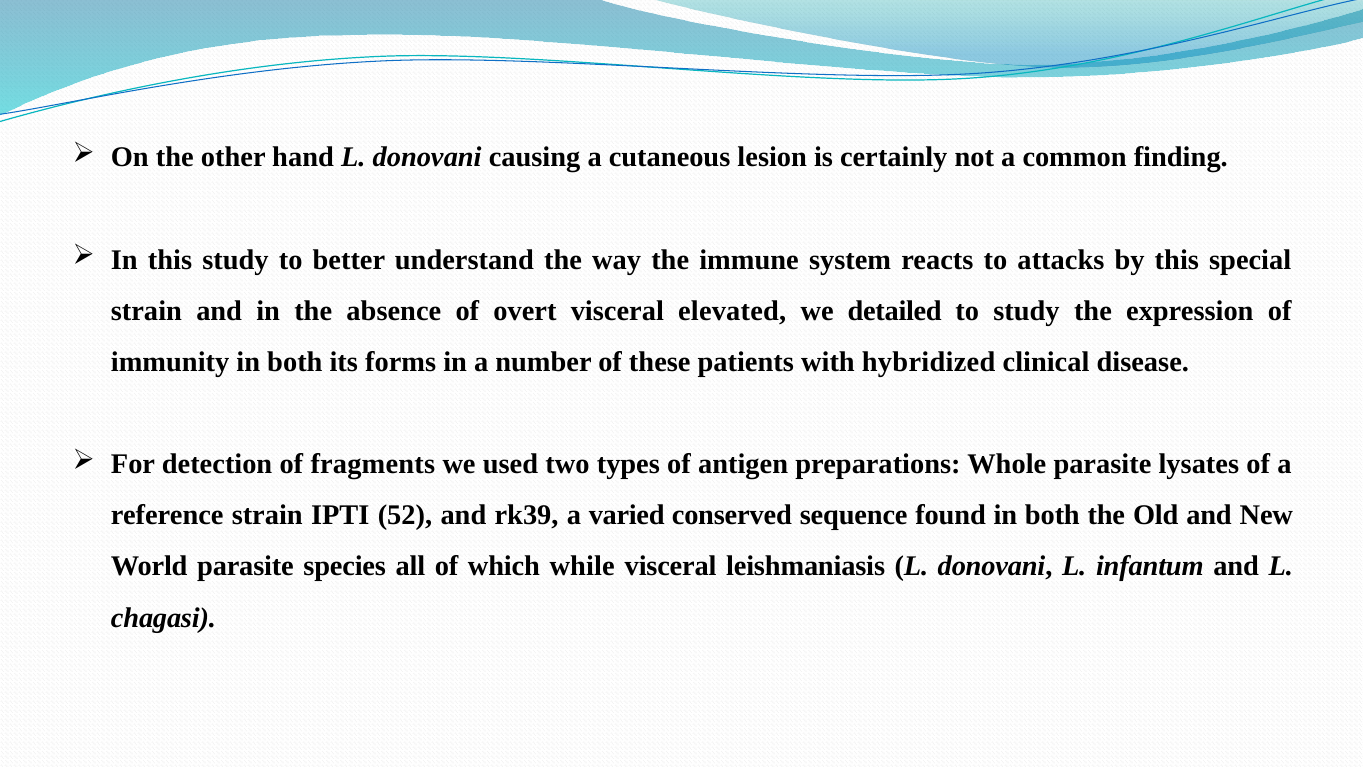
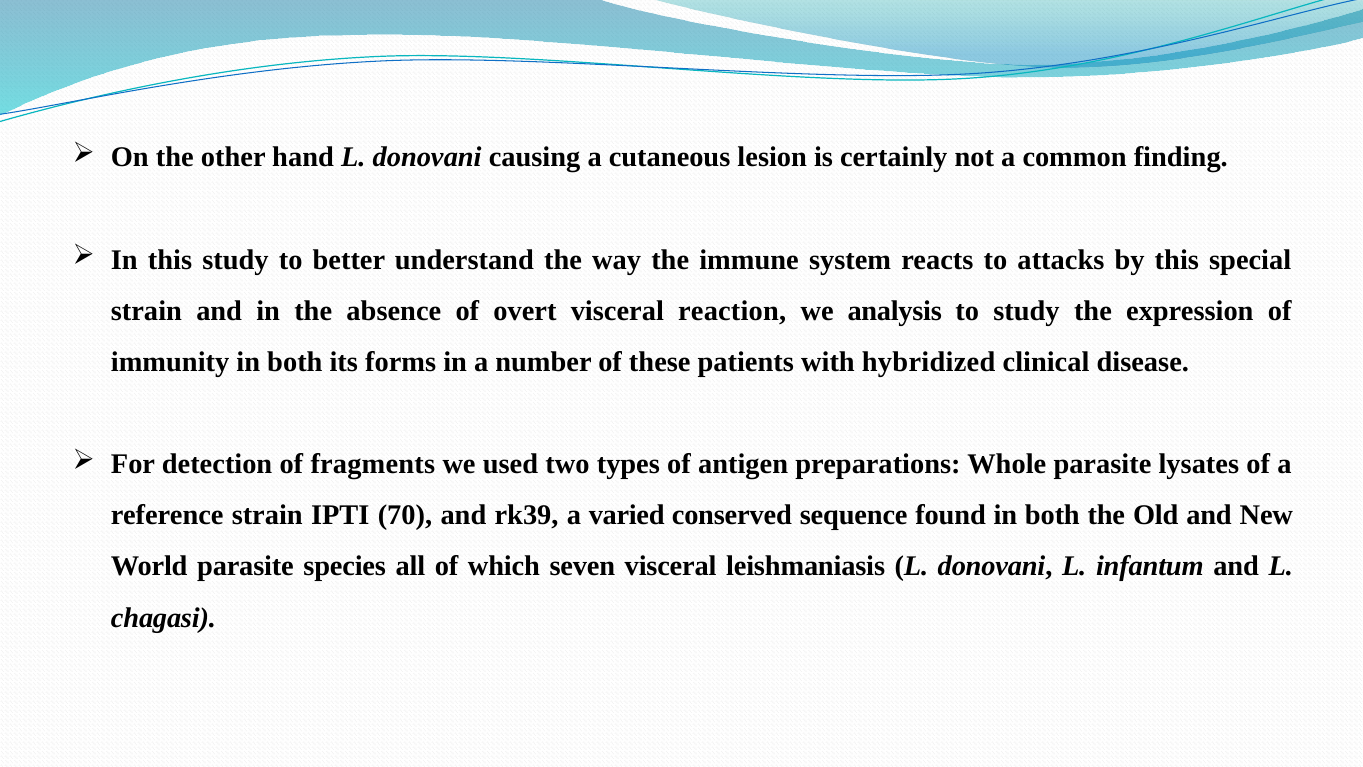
elevated: elevated -> reaction
detailed: detailed -> analysis
52: 52 -> 70
while: while -> seven
